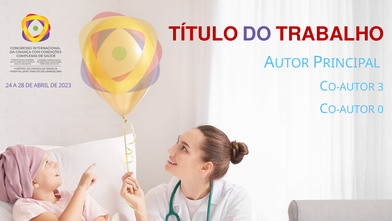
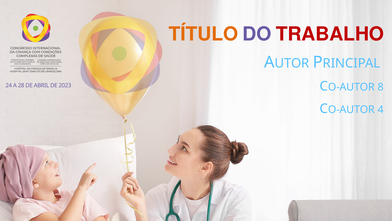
TÍTULO colour: red -> orange
3: 3 -> 8
0: 0 -> 4
